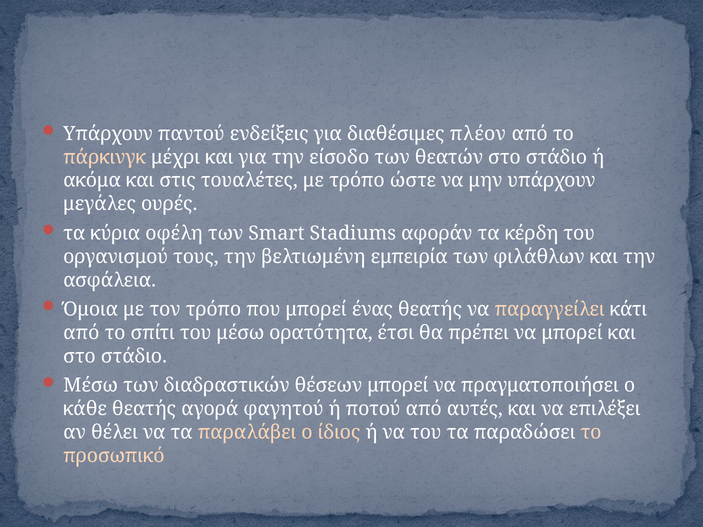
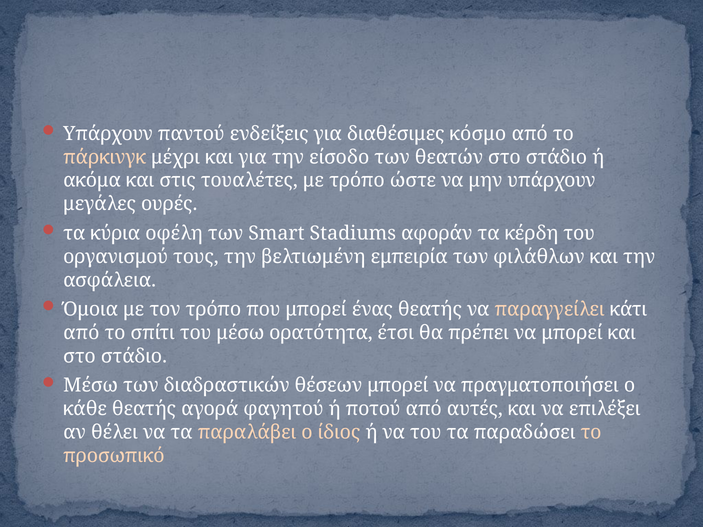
πλέον: πλέον -> κόσμο
